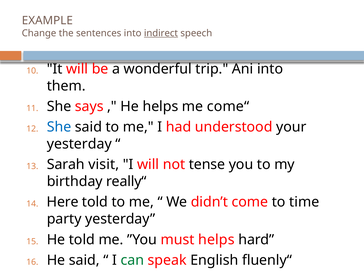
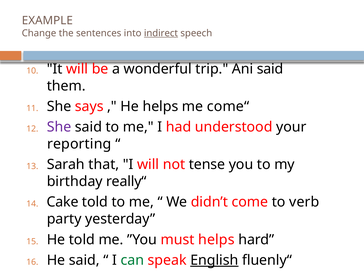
Ani into: into -> said
She at (59, 127) colour: blue -> purple
yesterday at (79, 144): yesterday -> reporting
visit: visit -> that
Here: Here -> Cake
time: time -> verb
English underline: none -> present
